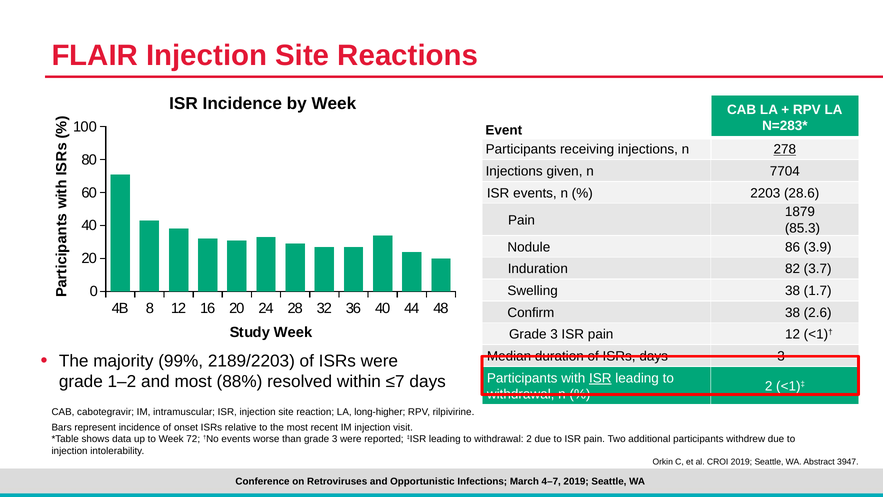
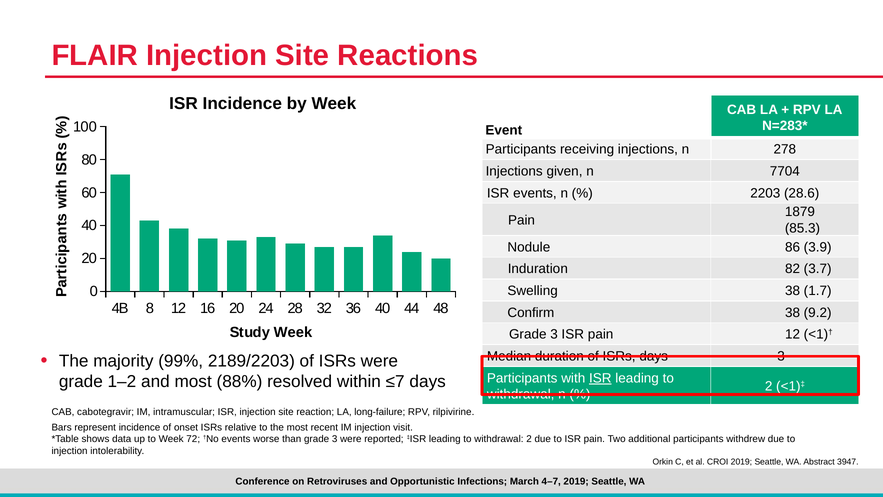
278 underline: present -> none
2.6: 2.6 -> 9.2
long-higher: long-higher -> long-failure
